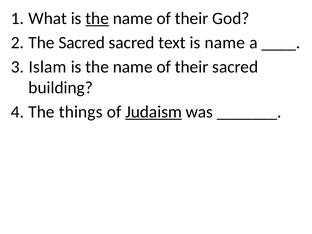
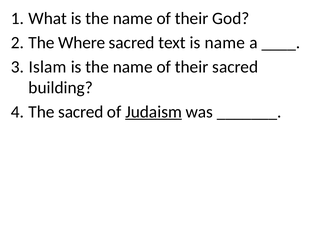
the at (97, 18) underline: present -> none
The Sacred: Sacred -> Where
The things: things -> sacred
